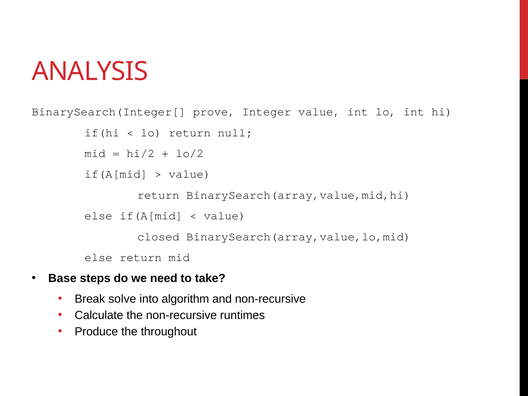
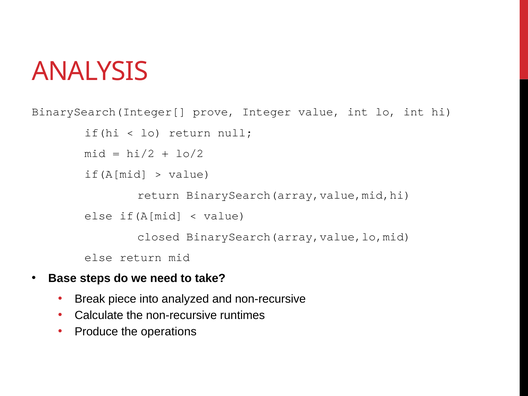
solve: solve -> piece
algorithm: algorithm -> analyzed
throughout: throughout -> operations
